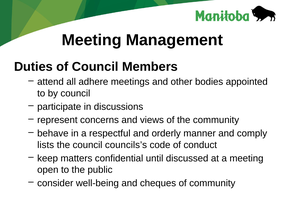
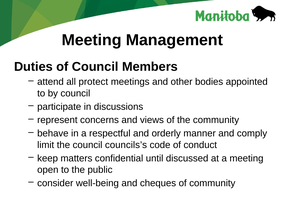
adhere: adhere -> protect
lists: lists -> limit
